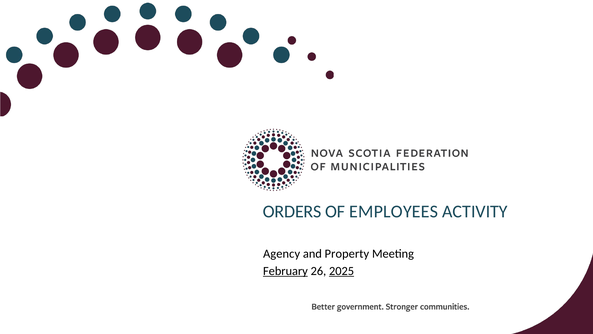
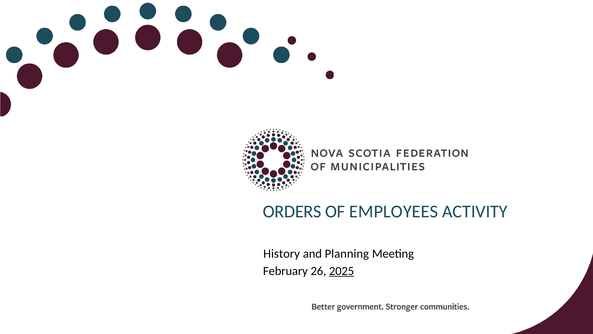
Agency: Agency -> History
Property: Property -> Planning
February underline: present -> none
